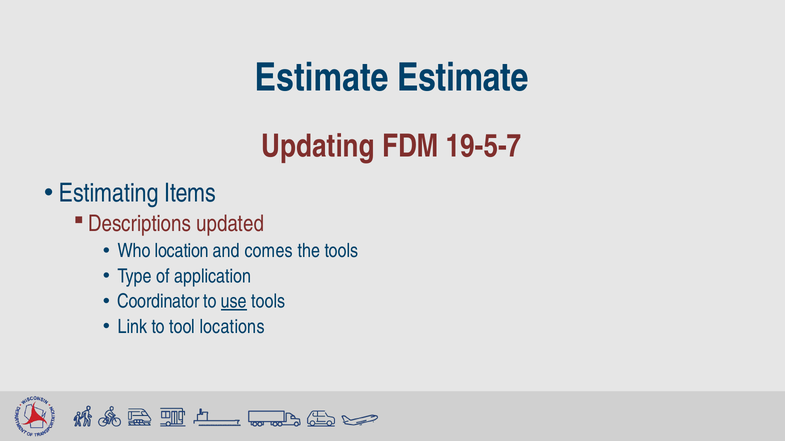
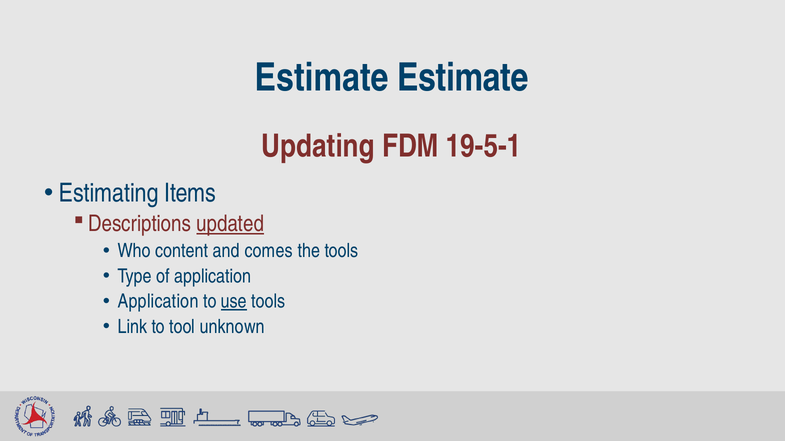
19-5-7: 19-5-7 -> 19-5-1
updated underline: none -> present
location: location -> content
Coordinator at (158, 302): Coordinator -> Application
locations: locations -> unknown
